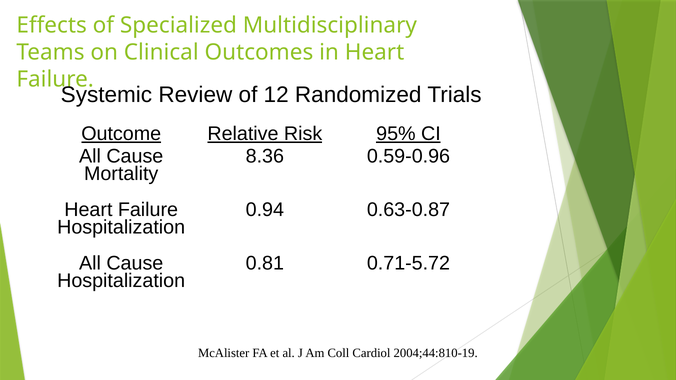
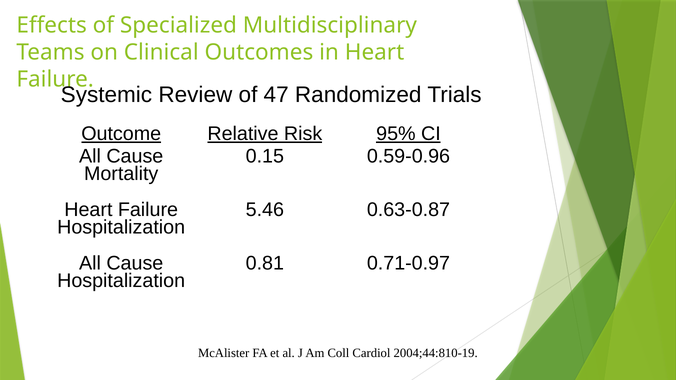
12: 12 -> 47
8.36: 8.36 -> 0.15
0.94: 0.94 -> 5.46
0.71-5.72: 0.71-5.72 -> 0.71-0.97
